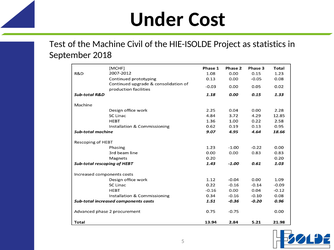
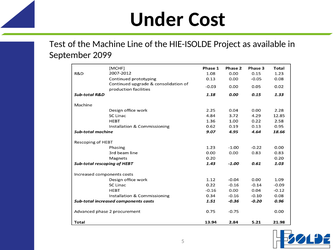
Civil: Civil -> Line
statistics: statistics -> available
2018: 2018 -> 2099
